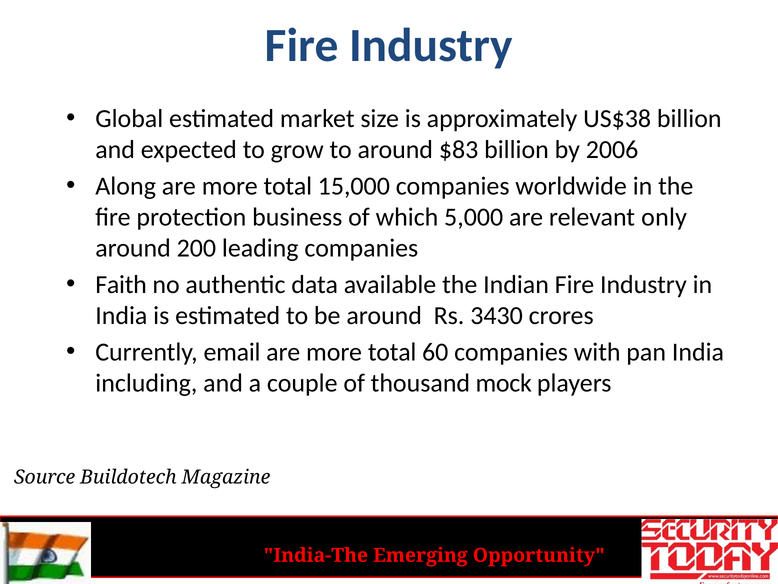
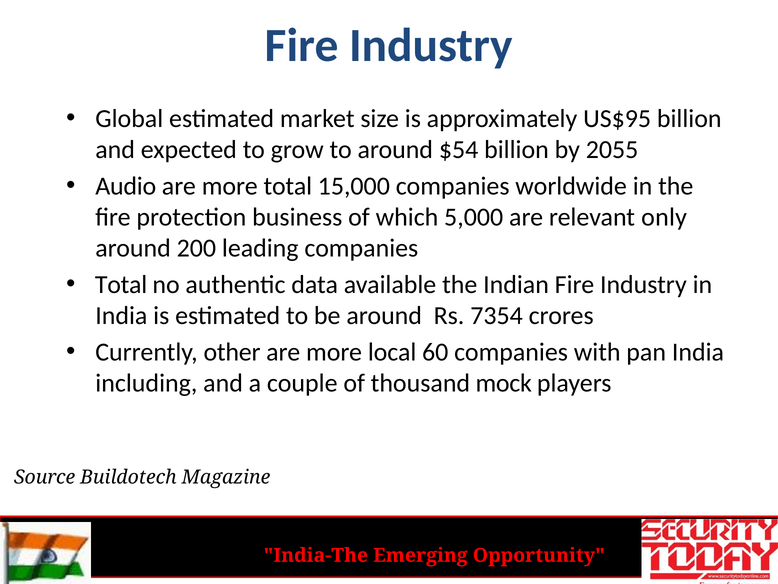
US$38: US$38 -> US$95
$83: $83 -> $54
2006: 2006 -> 2055
Along: Along -> Audio
Faith at (121, 284): Faith -> Total
3430: 3430 -> 7354
email: email -> other
total at (392, 352): total -> local
